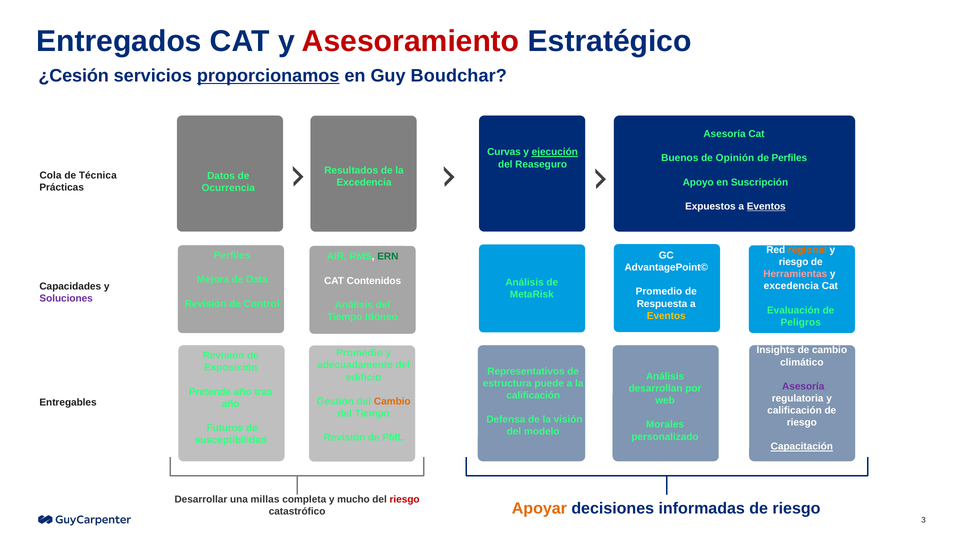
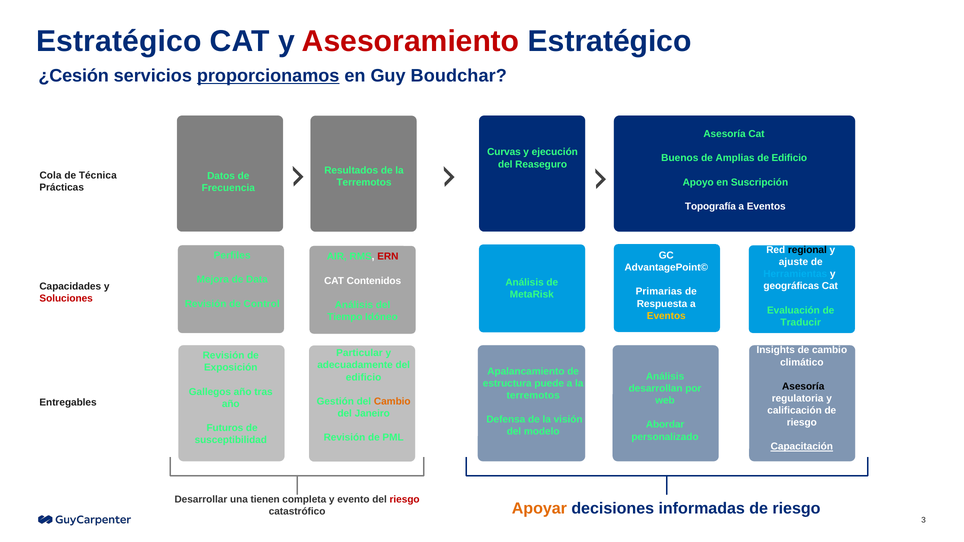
Entregados at (119, 41): Entregados -> Estratégico
ejecución underline: present -> none
Opinión: Opinión -> Amplias
de Perfiles: Perfiles -> Edificio
Excedencia at (364, 182): Excedencia -> Terremotos
Ocurrencia: Ocurrencia -> Frecuencia
Expuestos: Expuestos -> Topografía
Eventos at (766, 207) underline: present -> none
regional colour: orange -> black
ERN colour: green -> red
riesgo at (794, 262): riesgo -> ajuste
Herramientas colour: pink -> light blue
excedencia at (791, 286): excedencia -> geográficas
Promedio at (659, 292): Promedio -> Primarias
Soluciones colour: purple -> red
Peligros: Peligros -> Traducir
Promedio at (359, 353): Promedio -> Particular
Representativos: Representativos -> Apalancamiento
Asesoría at (803, 387) colour: purple -> black
Pretende: Pretende -> Gallegos
calificación at (533, 396): calificación -> terremotos
Tiempo at (372, 414): Tiempo -> Janeiro
Morales: Morales -> Abordar
millas: millas -> tienen
mucho: mucho -> evento
